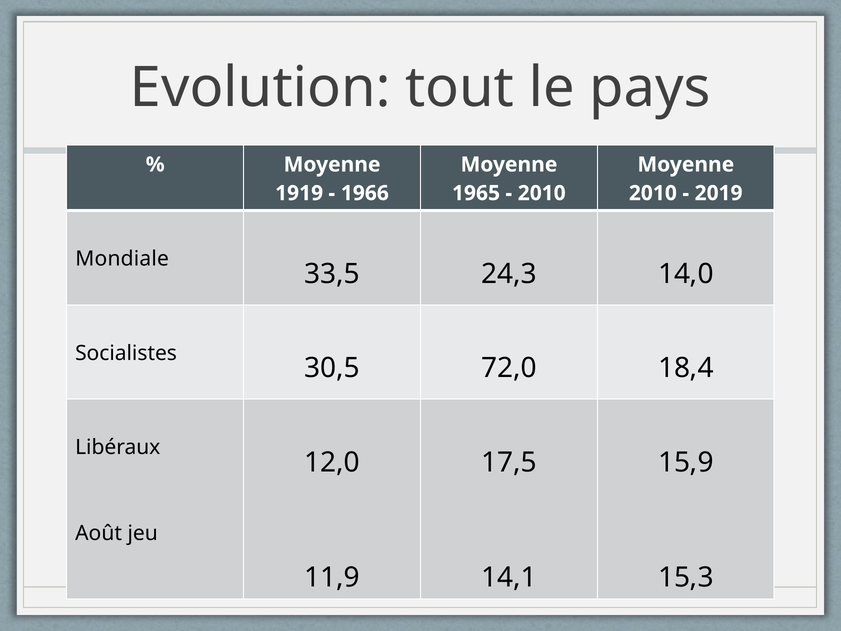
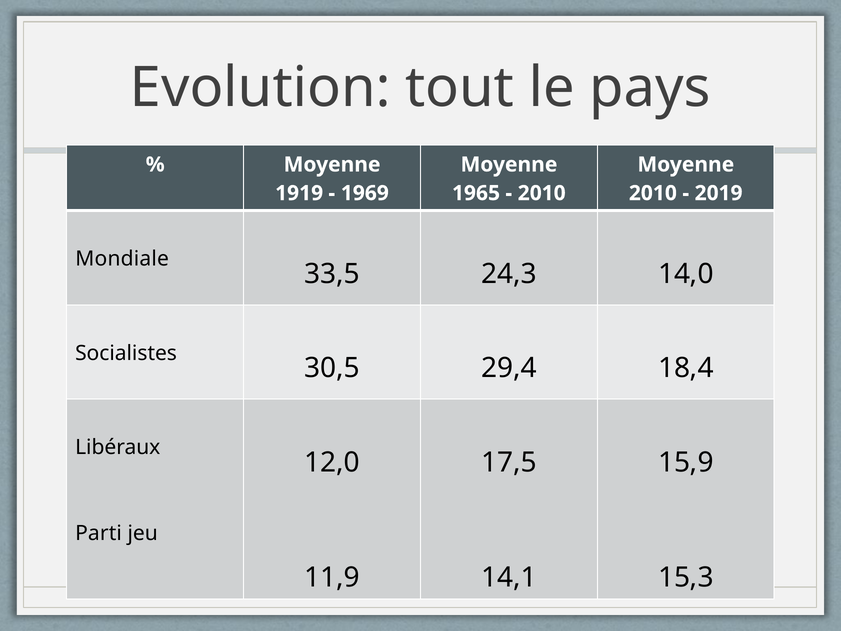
1966: 1966 -> 1969
72,0: 72,0 -> 29,4
Août: Août -> Parti
